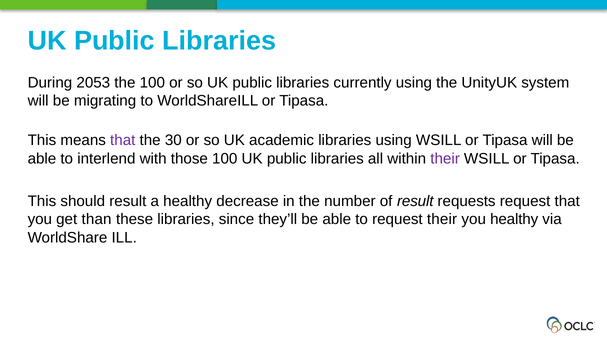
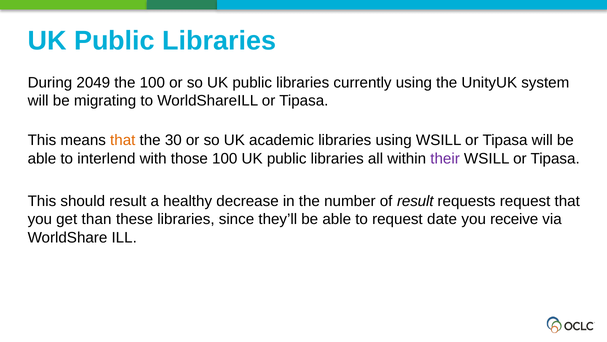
2053: 2053 -> 2049
that at (123, 140) colour: purple -> orange
request their: their -> date
you healthy: healthy -> receive
